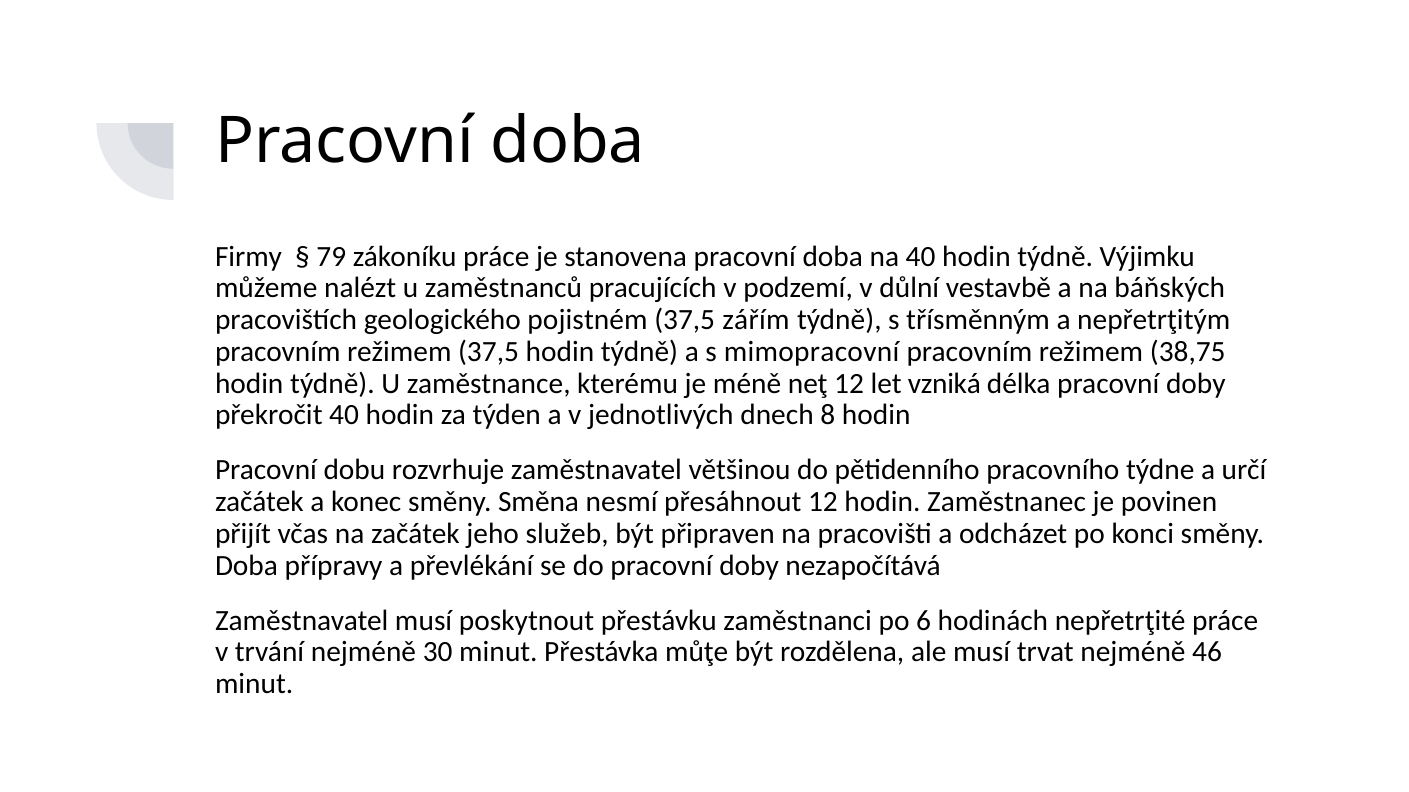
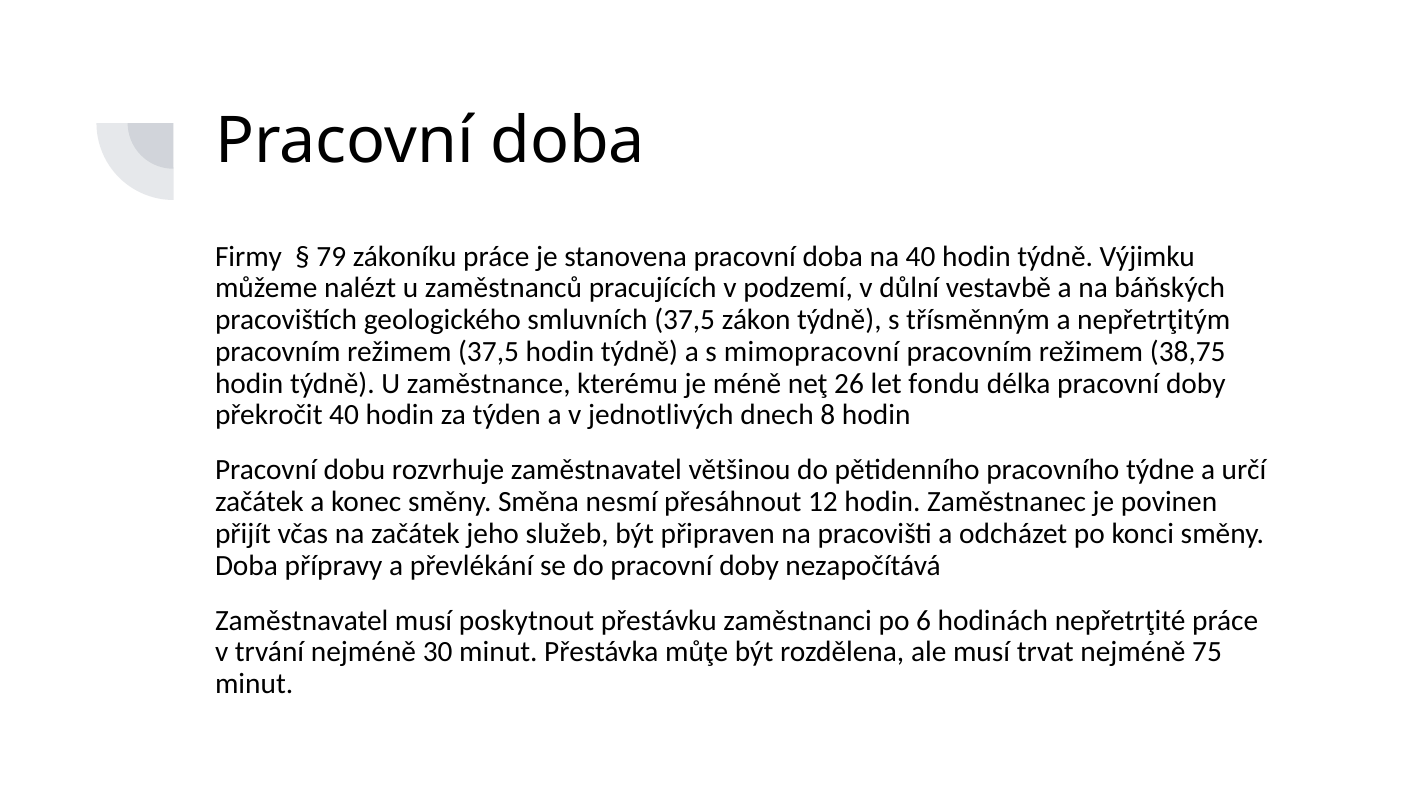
pojistném: pojistném -> smluvních
zářím: zářím -> zákon
neţ 12: 12 -> 26
vzniká: vzniká -> fondu
46: 46 -> 75
